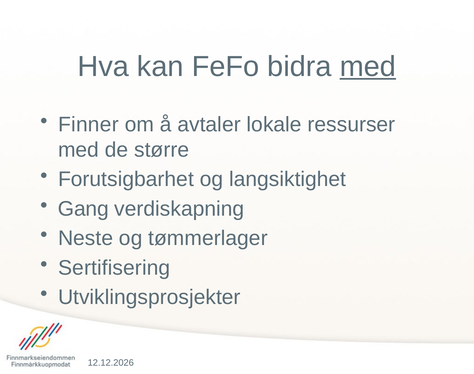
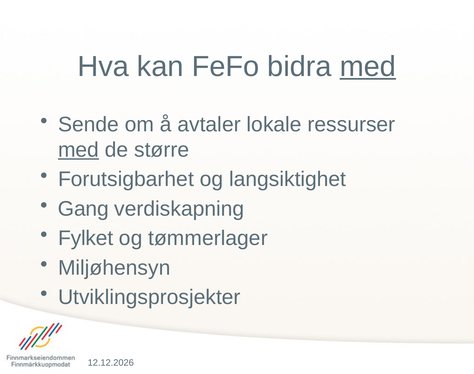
Finner: Finner -> Sende
med at (79, 150) underline: none -> present
Neste: Neste -> Fylket
Sertifisering: Sertifisering -> Miljøhensyn
